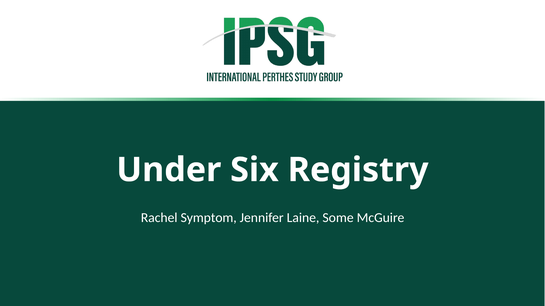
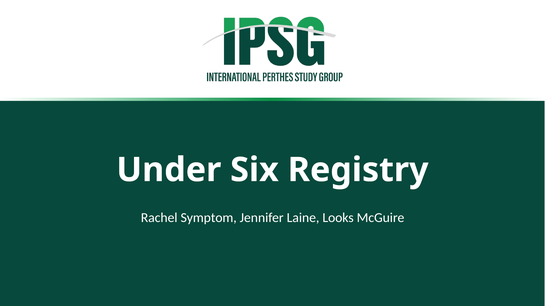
Some: Some -> Looks
